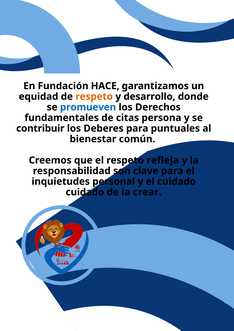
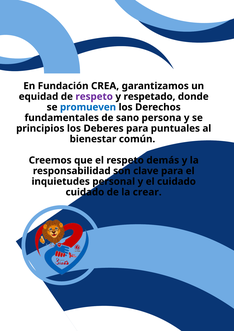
HACE: HACE -> CREA
respeto at (94, 97) colour: orange -> purple
desarrollo: desarrollo -> respetado
citas: citas -> sano
contribuir: contribuir -> principios
refleja: refleja -> demás
